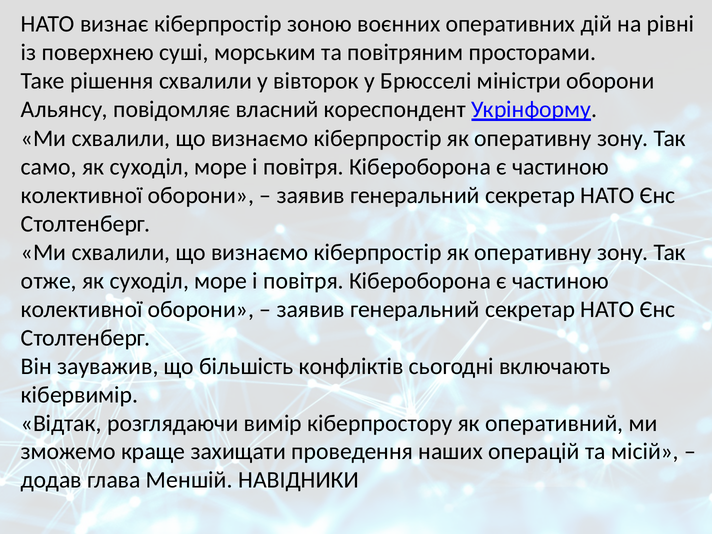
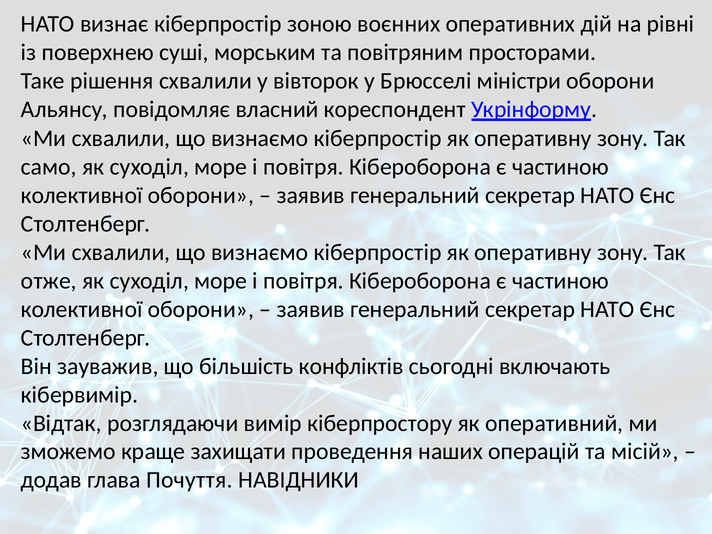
Меншій: Меншій -> Почуття
